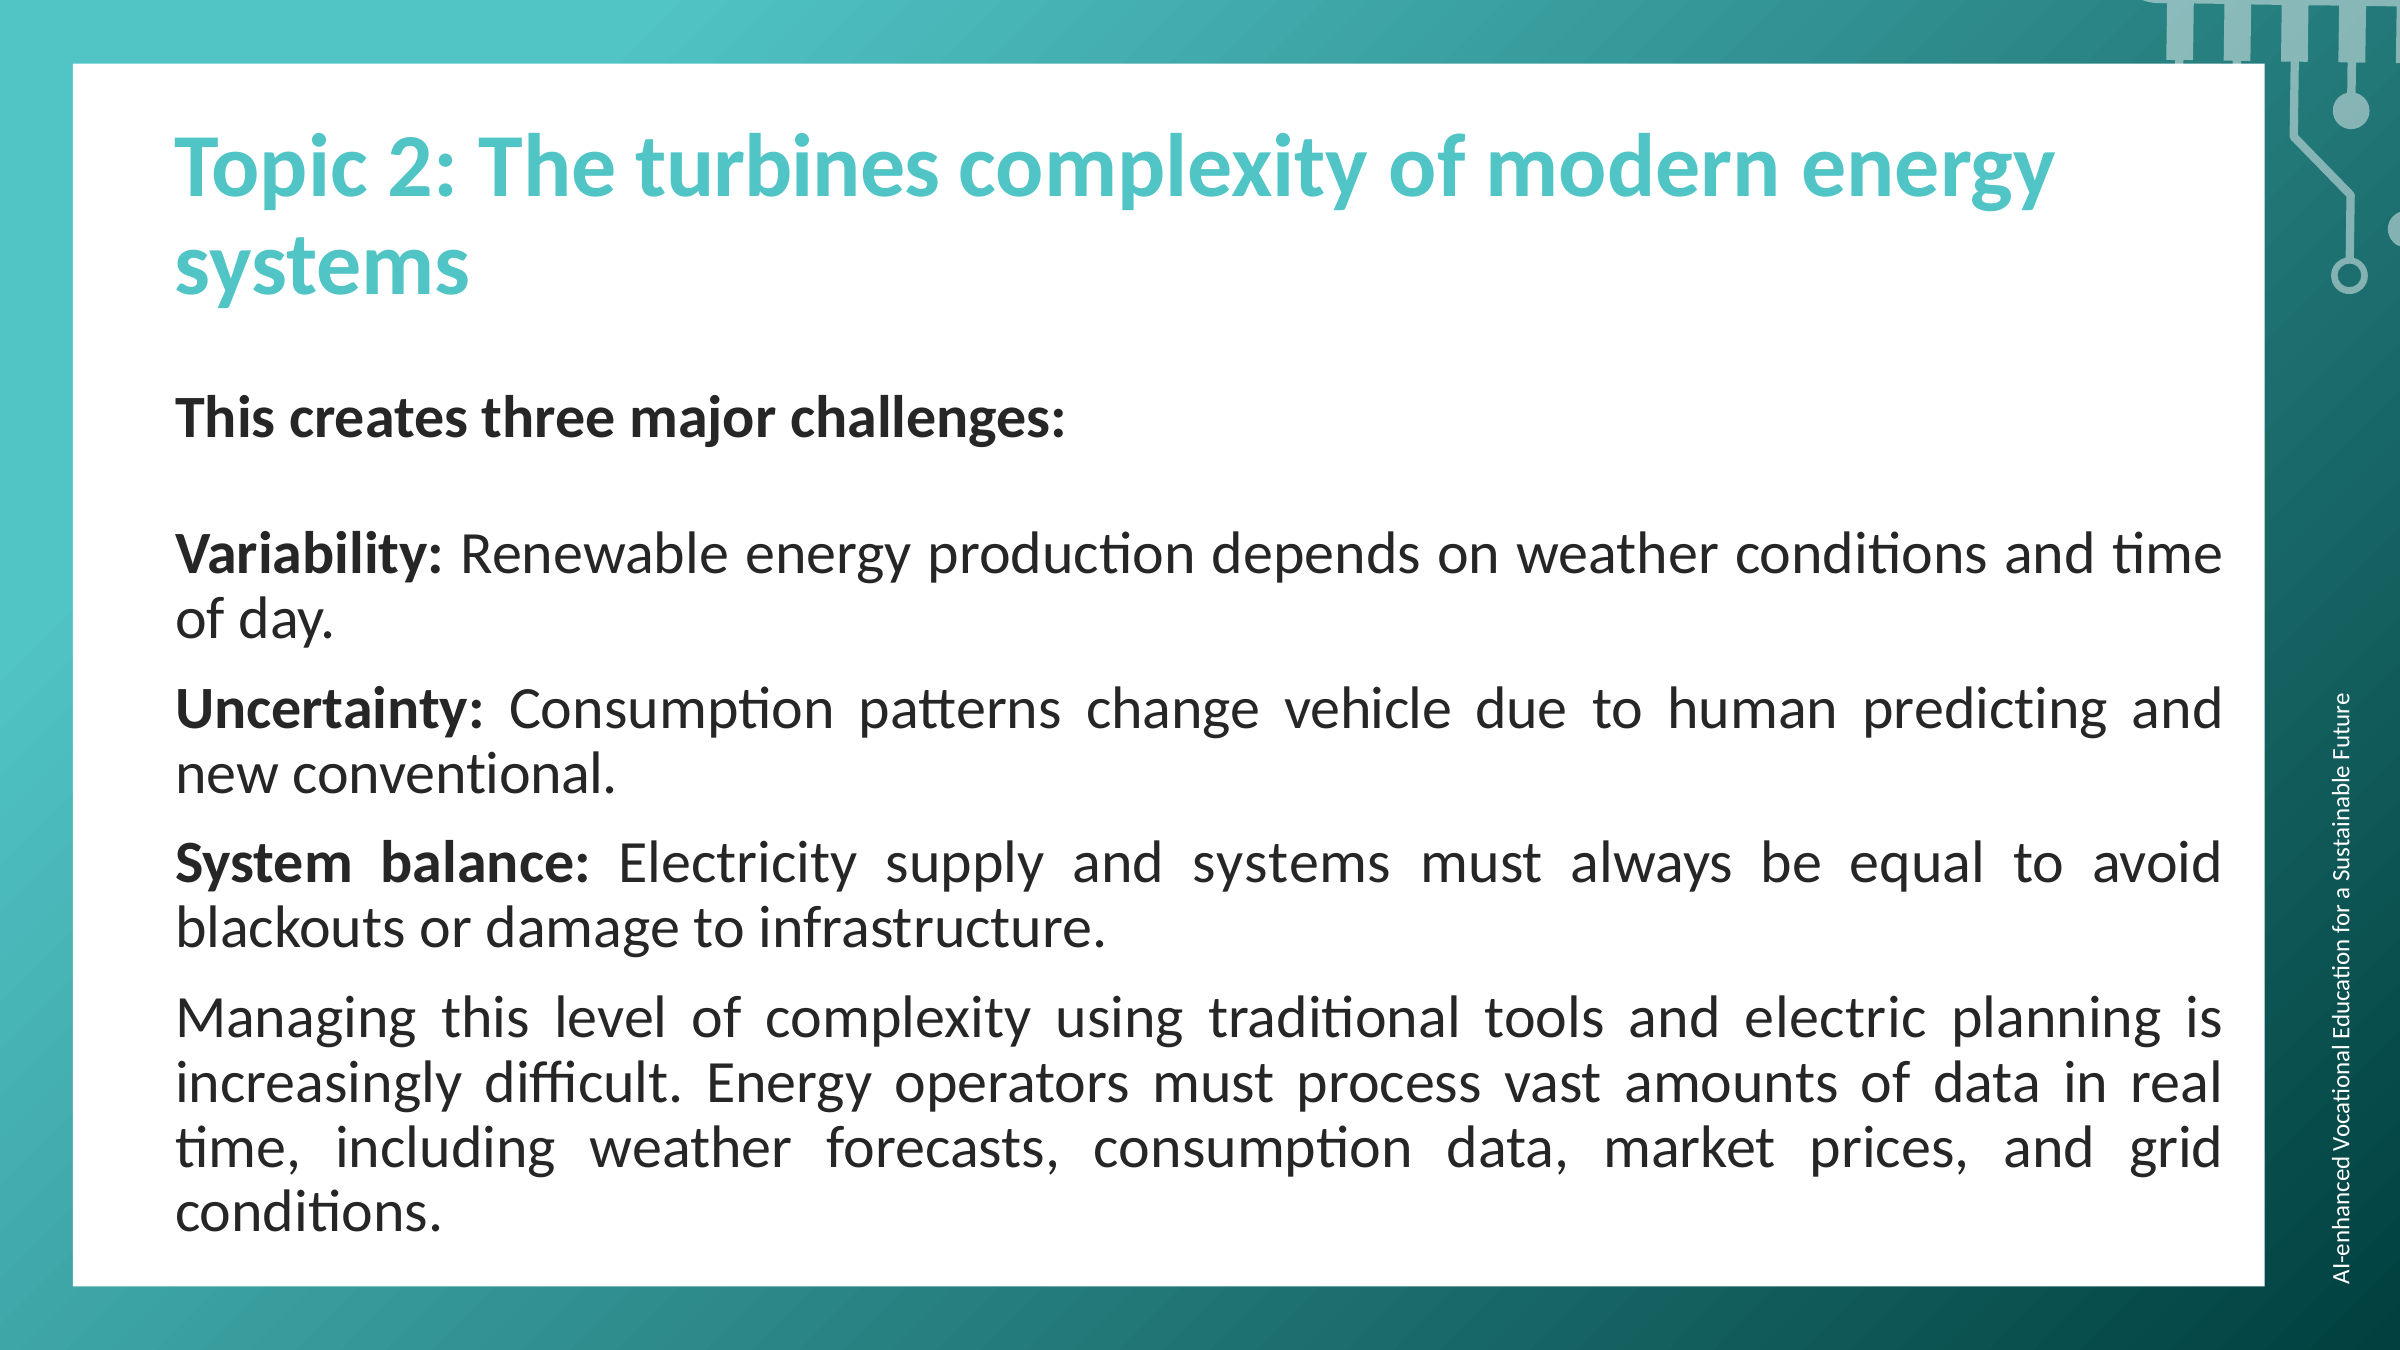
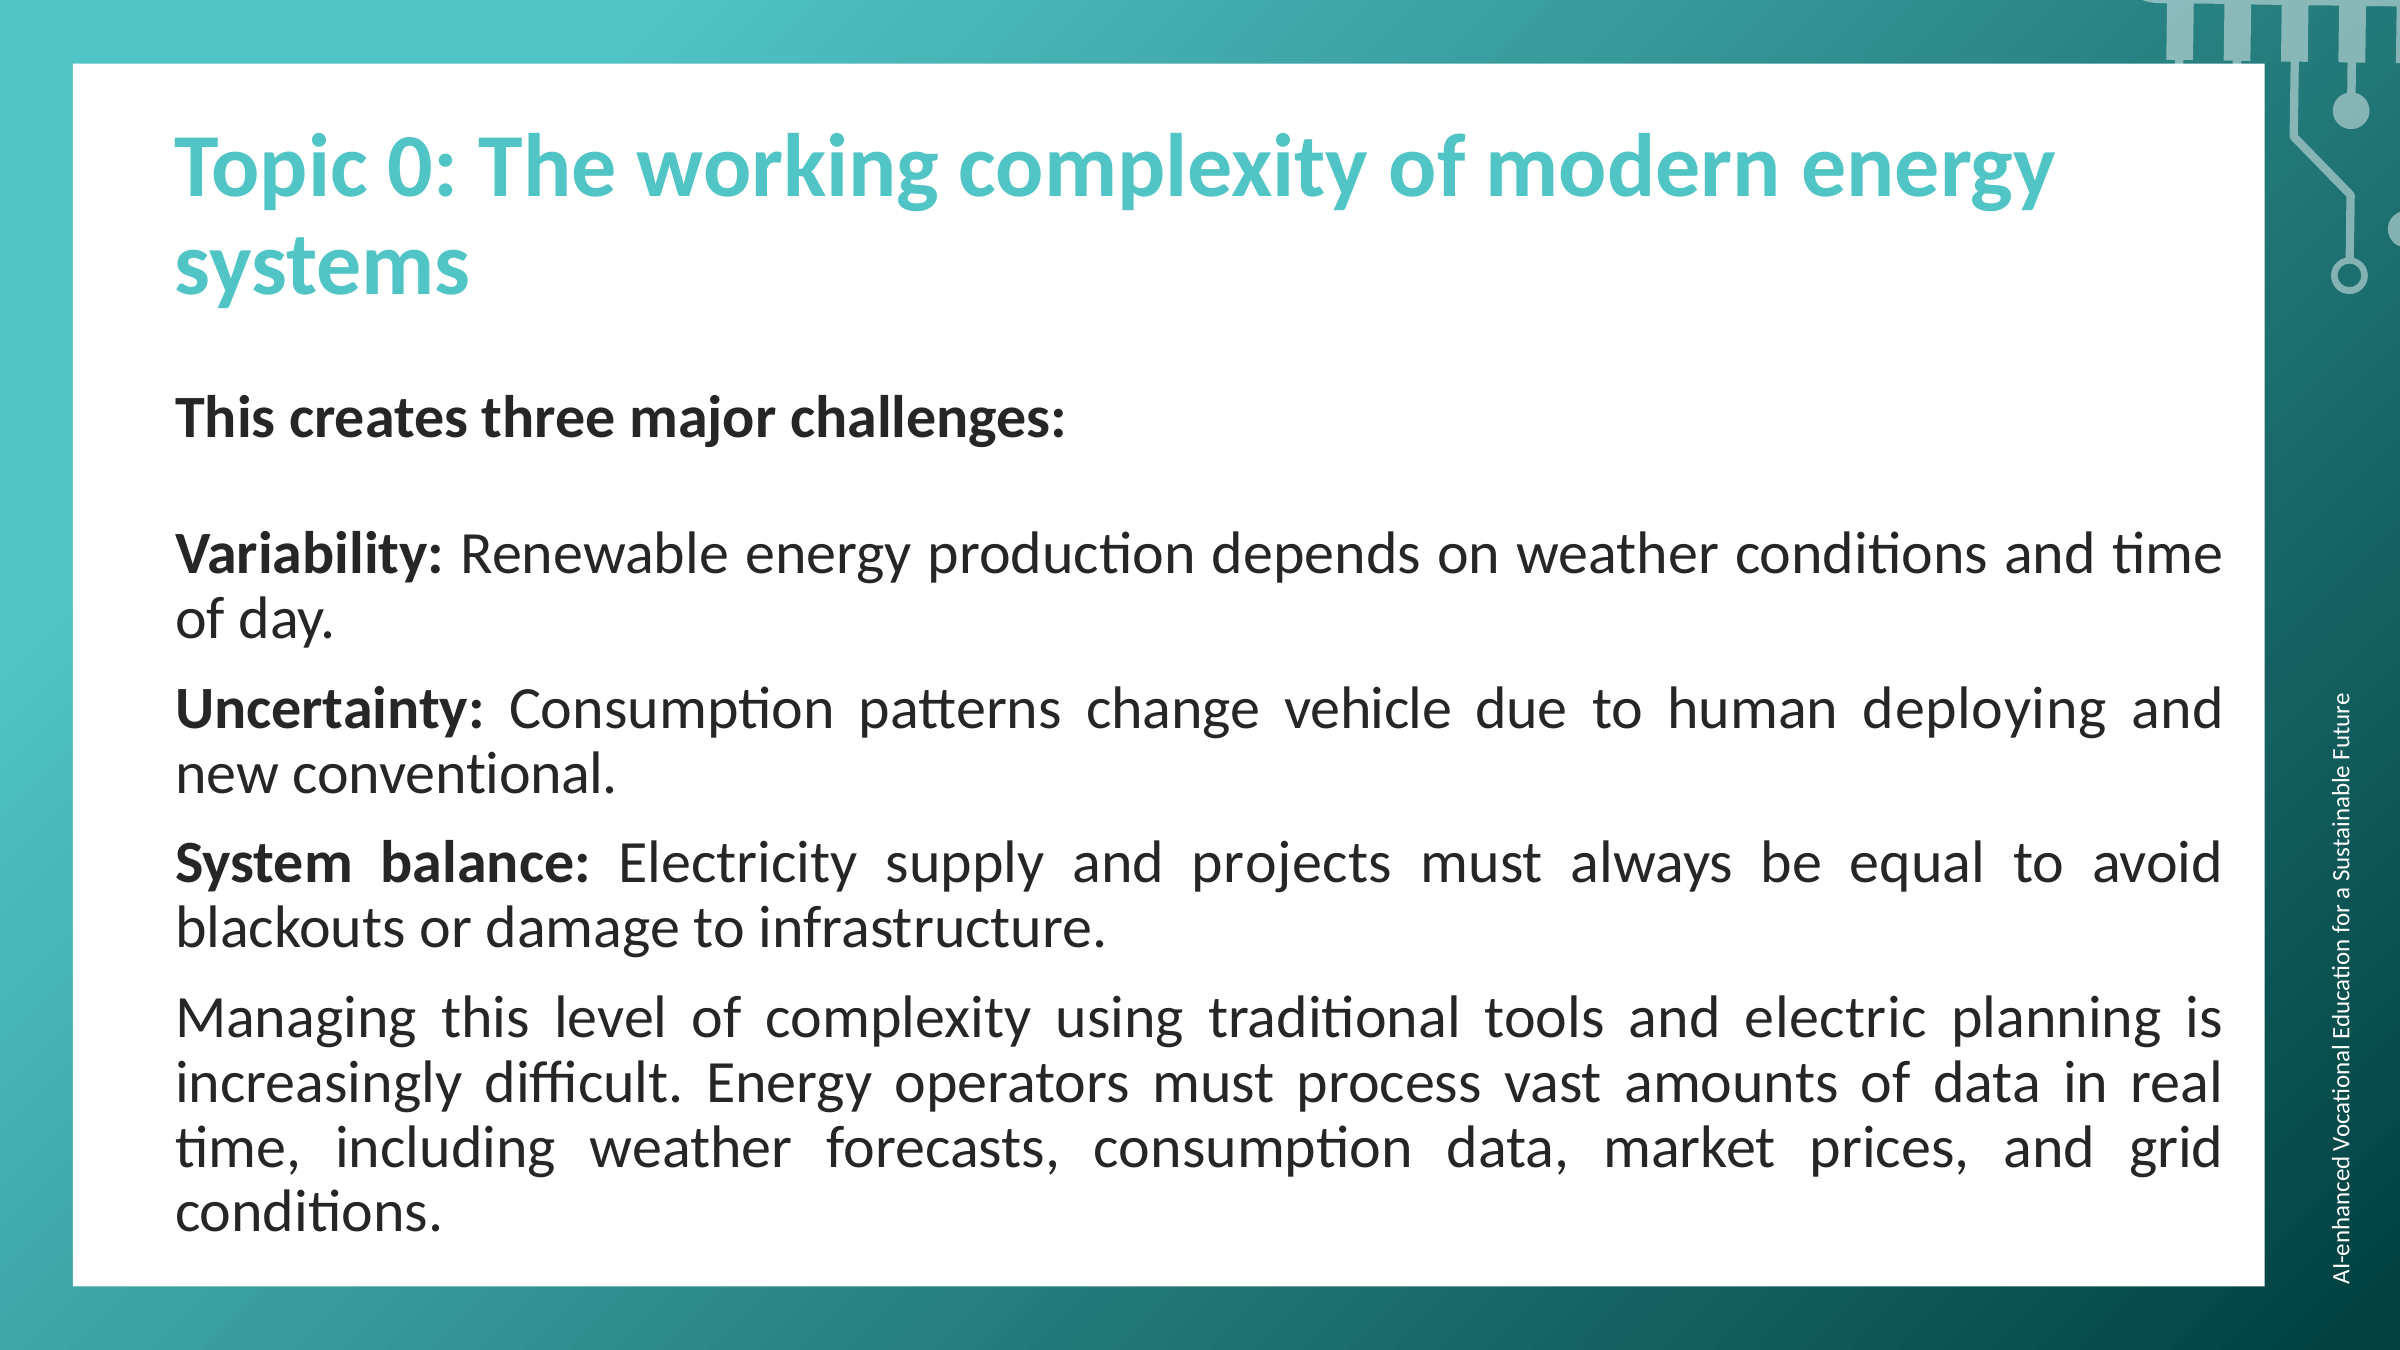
2: 2 -> 0
turbines: turbines -> working
predicting: predicting -> deploying
and systems: systems -> projects
